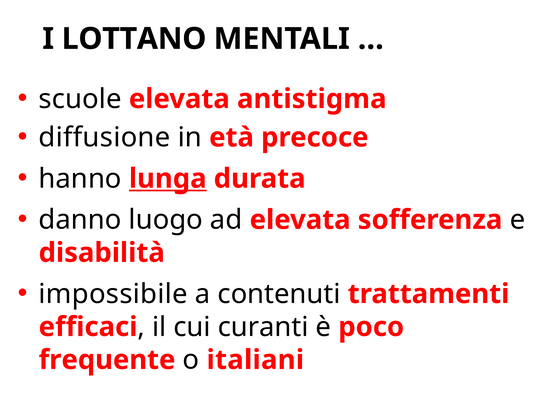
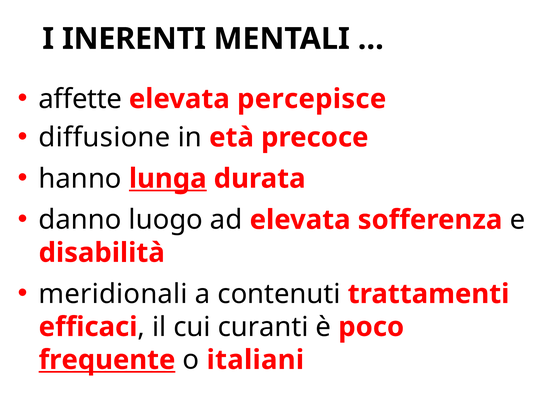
LOTTANO: LOTTANO -> INERENTI
scuole: scuole -> affette
antistigma: antistigma -> percepisce
impossibile: impossibile -> meridionali
frequente underline: none -> present
